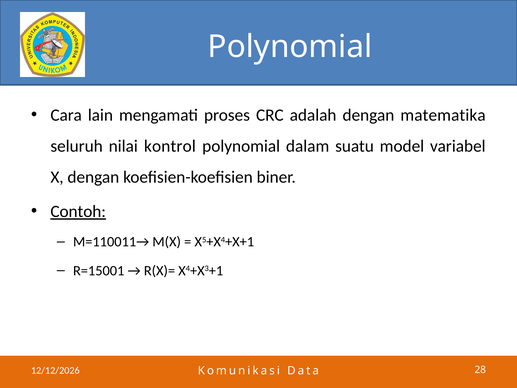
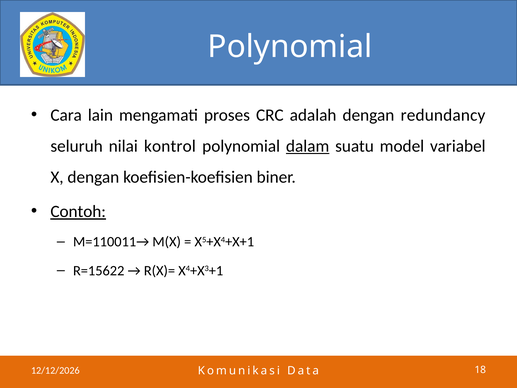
matematika: matematika -> redundancy
dalam underline: none -> present
R=15001: R=15001 -> R=15622
28: 28 -> 18
